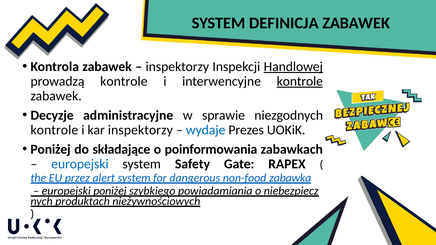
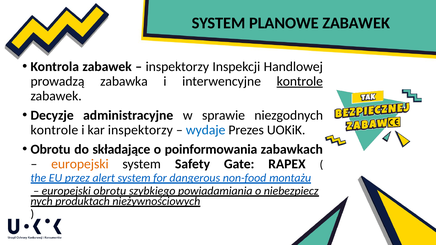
DEFINICJA: DEFINICJA -> PLANOWE
Handlowej underline: present -> none
prowadzą kontrole: kontrole -> zabawka
Poniżej at (51, 149): Poniżej -> Obrotu
europejski at (80, 164) colour: blue -> orange
zabawka: zabawka -> montażu
europejski poniżej: poniżej -> obrotu
